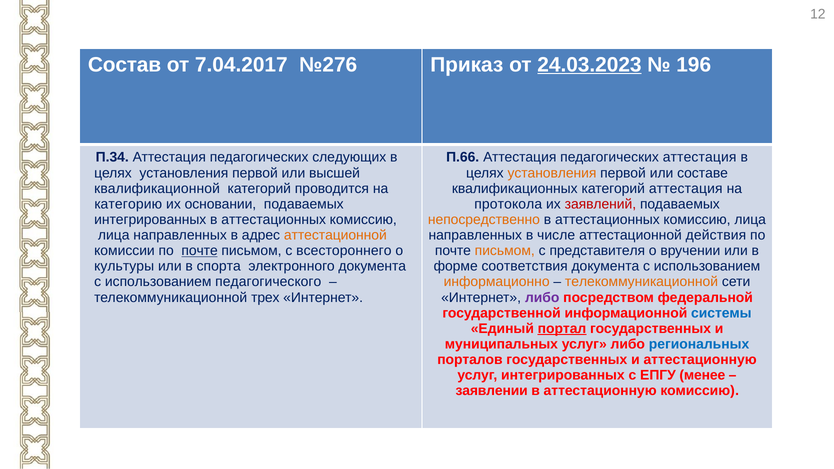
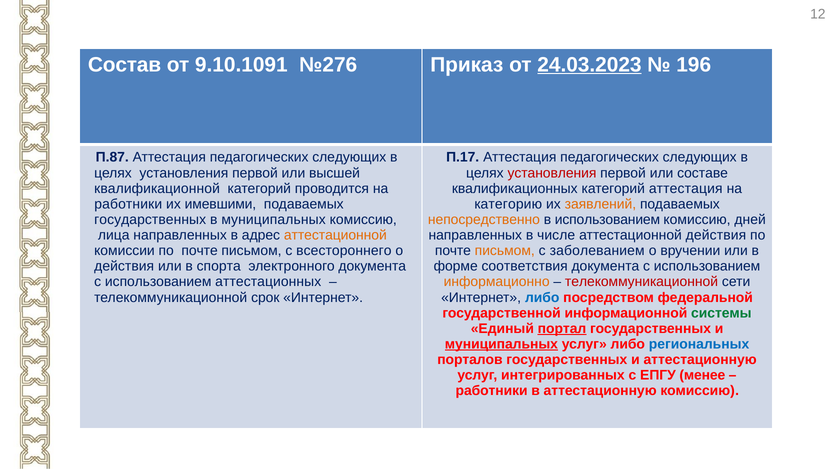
7.04.2017: 7.04.2017 -> 9.10.1091
П.34: П.34 -> П.87
П.66: П.66 -> П.17
аттестация at (700, 157): аттестация -> следующих
установления at (552, 173) colour: orange -> red
категорию at (128, 204): категорию -> работники
основании: основании -> имевшими
протокола: протокола -> категорию
заявлений colour: red -> orange
интегрированных at (150, 220): интегрированных -> государственных
аттестационных at (274, 220): аттестационных -> муниципальных
аттестационных at (607, 220): аттестационных -> использованием
лица at (750, 220): лица -> дней
почте at (200, 251) underline: present -> none
представителя: представителя -> заболеванием
культуры at (124, 266): культуры -> действия
педагогического: педагогического -> аттестационных
телекоммуникационной at (641, 282) colour: orange -> red
трех: трех -> срок
либо at (542, 298) colour: purple -> blue
системы colour: blue -> green
муниципальных at (501, 344) underline: none -> present
заявлении at (492, 391): заявлении -> работники
